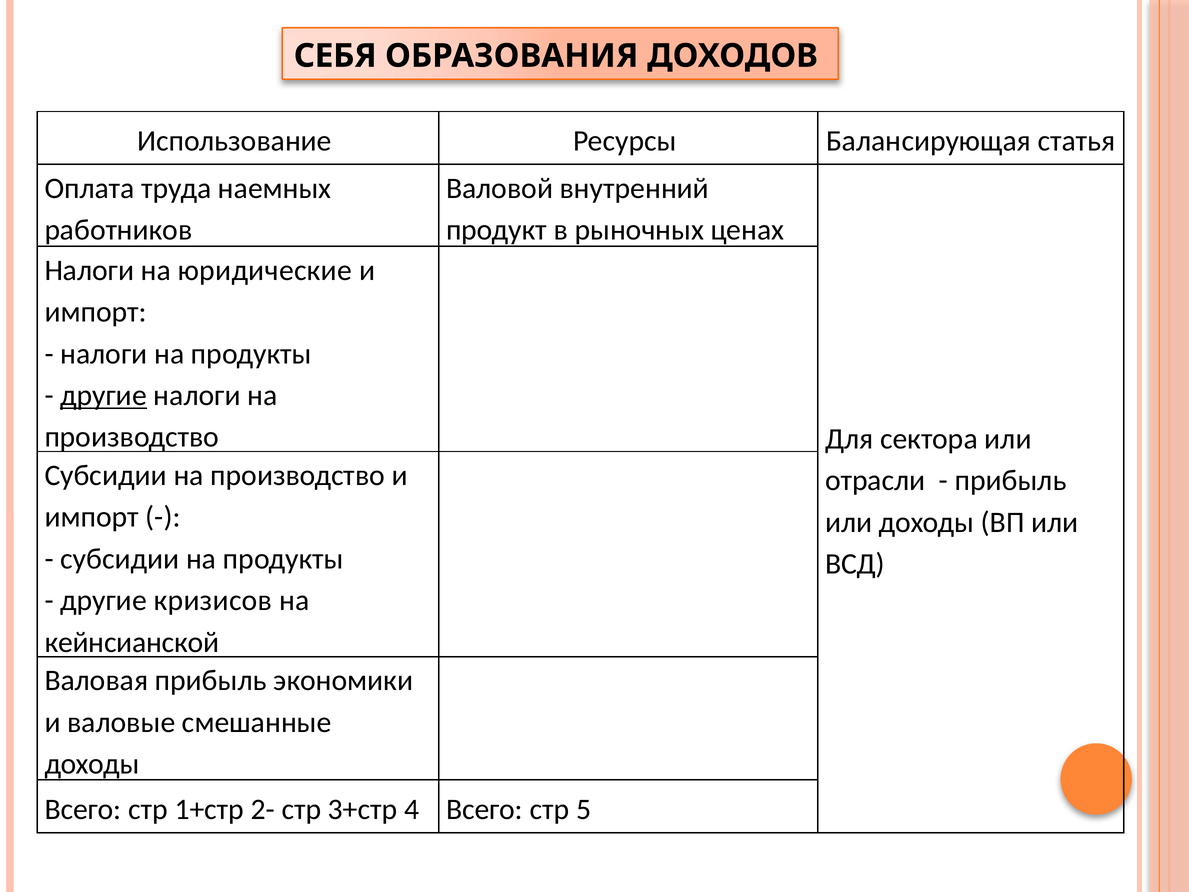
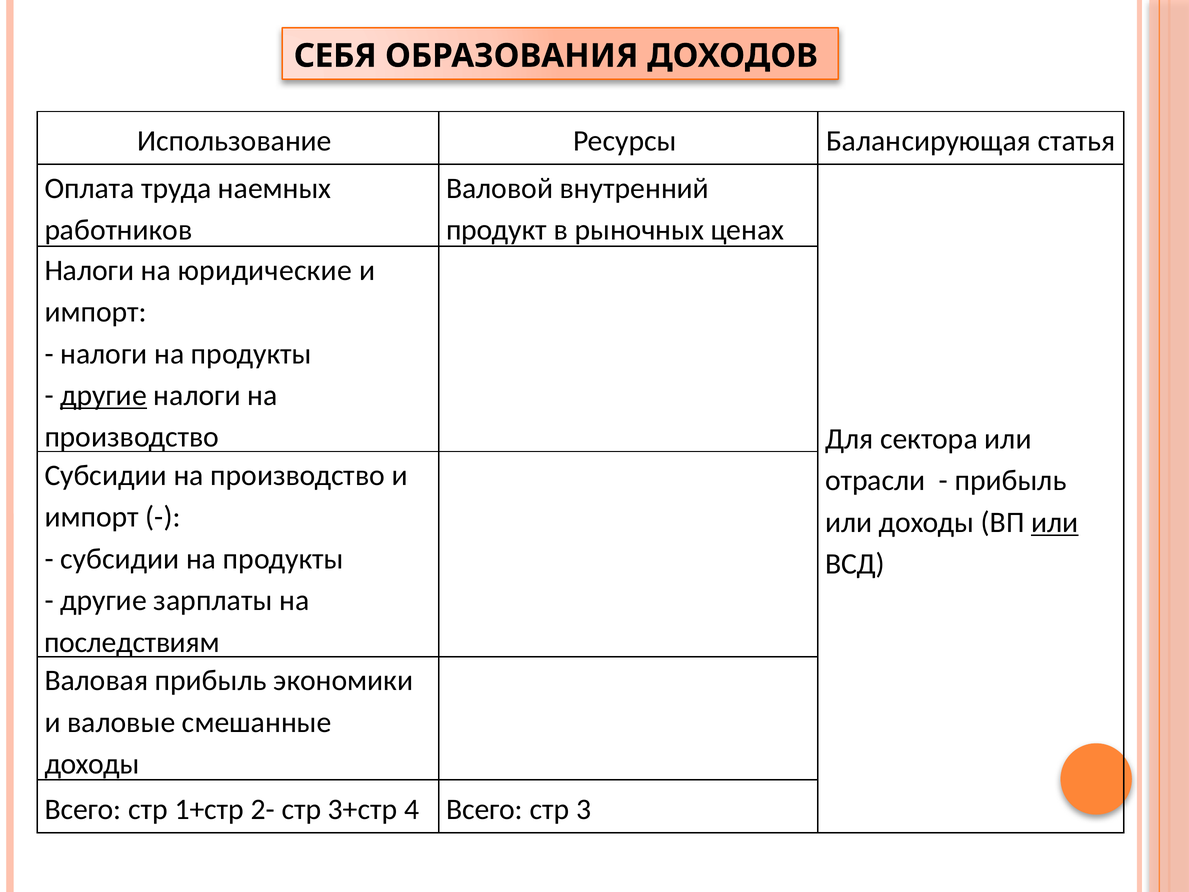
или at (1055, 522) underline: none -> present
кризисов: кризисов -> зарплаты
кейнсианской: кейнсианской -> последствиям
5: 5 -> 3
